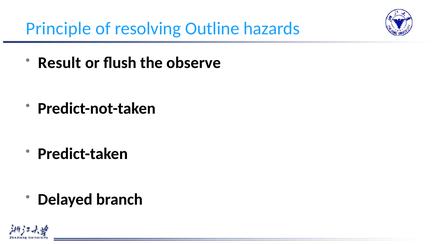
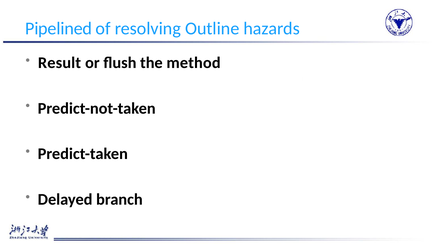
Principle: Principle -> Pipelined
observe: observe -> method
